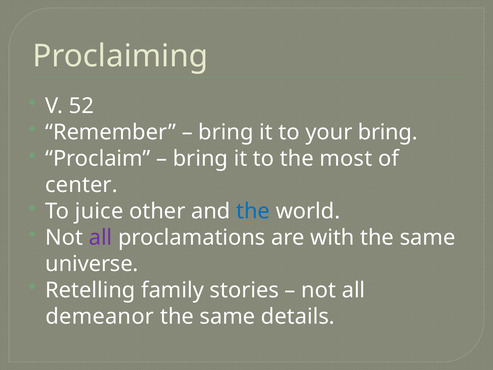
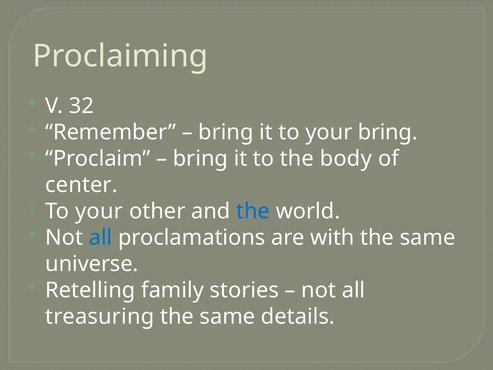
52: 52 -> 32
most: most -> body
juice at (99, 211): juice -> your
all at (101, 237) colour: purple -> blue
demeanor: demeanor -> treasuring
